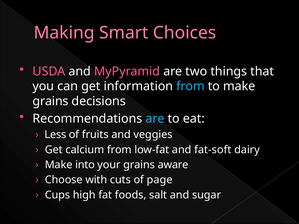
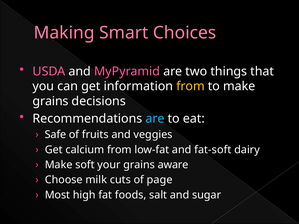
from at (191, 86) colour: light blue -> yellow
Less: Less -> Safe
into: into -> soft
with: with -> milk
Cups: Cups -> Most
